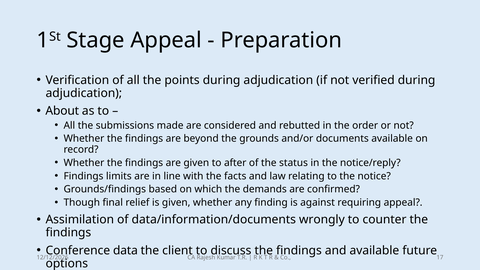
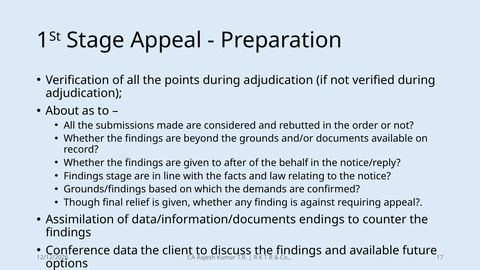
status: status -> behalf
Findings limits: limits -> stage
wrongly: wrongly -> endings
